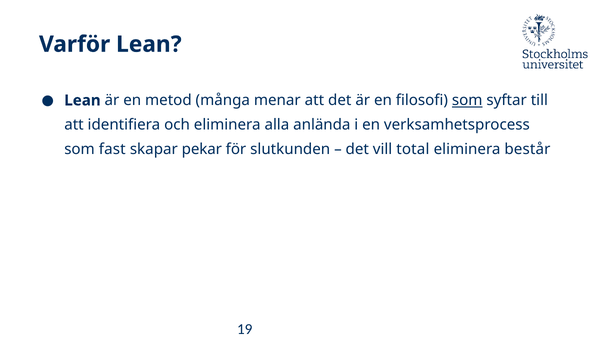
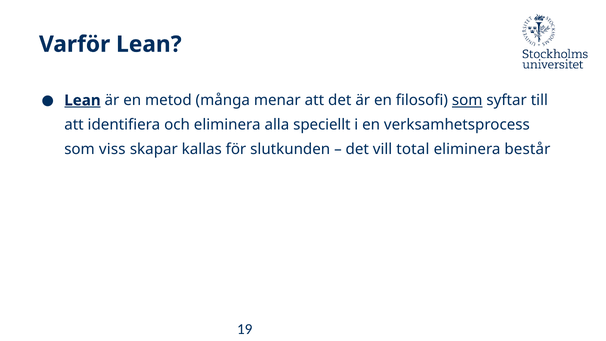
Lean at (82, 100) underline: none -> present
anlända: anlända -> speciellt
fast: fast -> viss
pekar: pekar -> kallas
